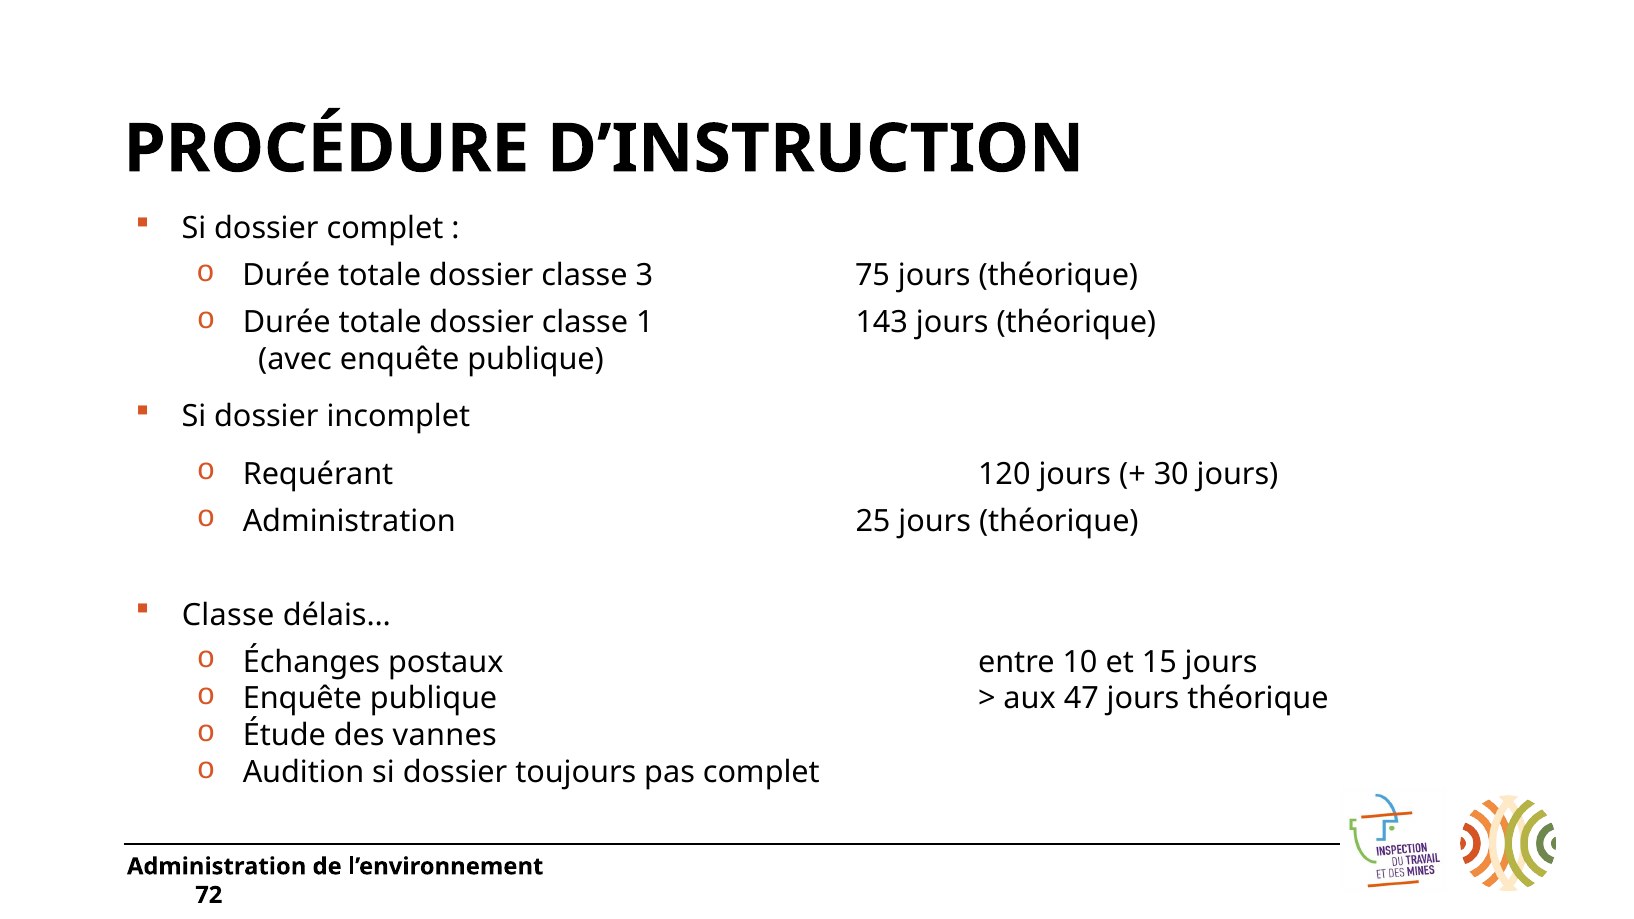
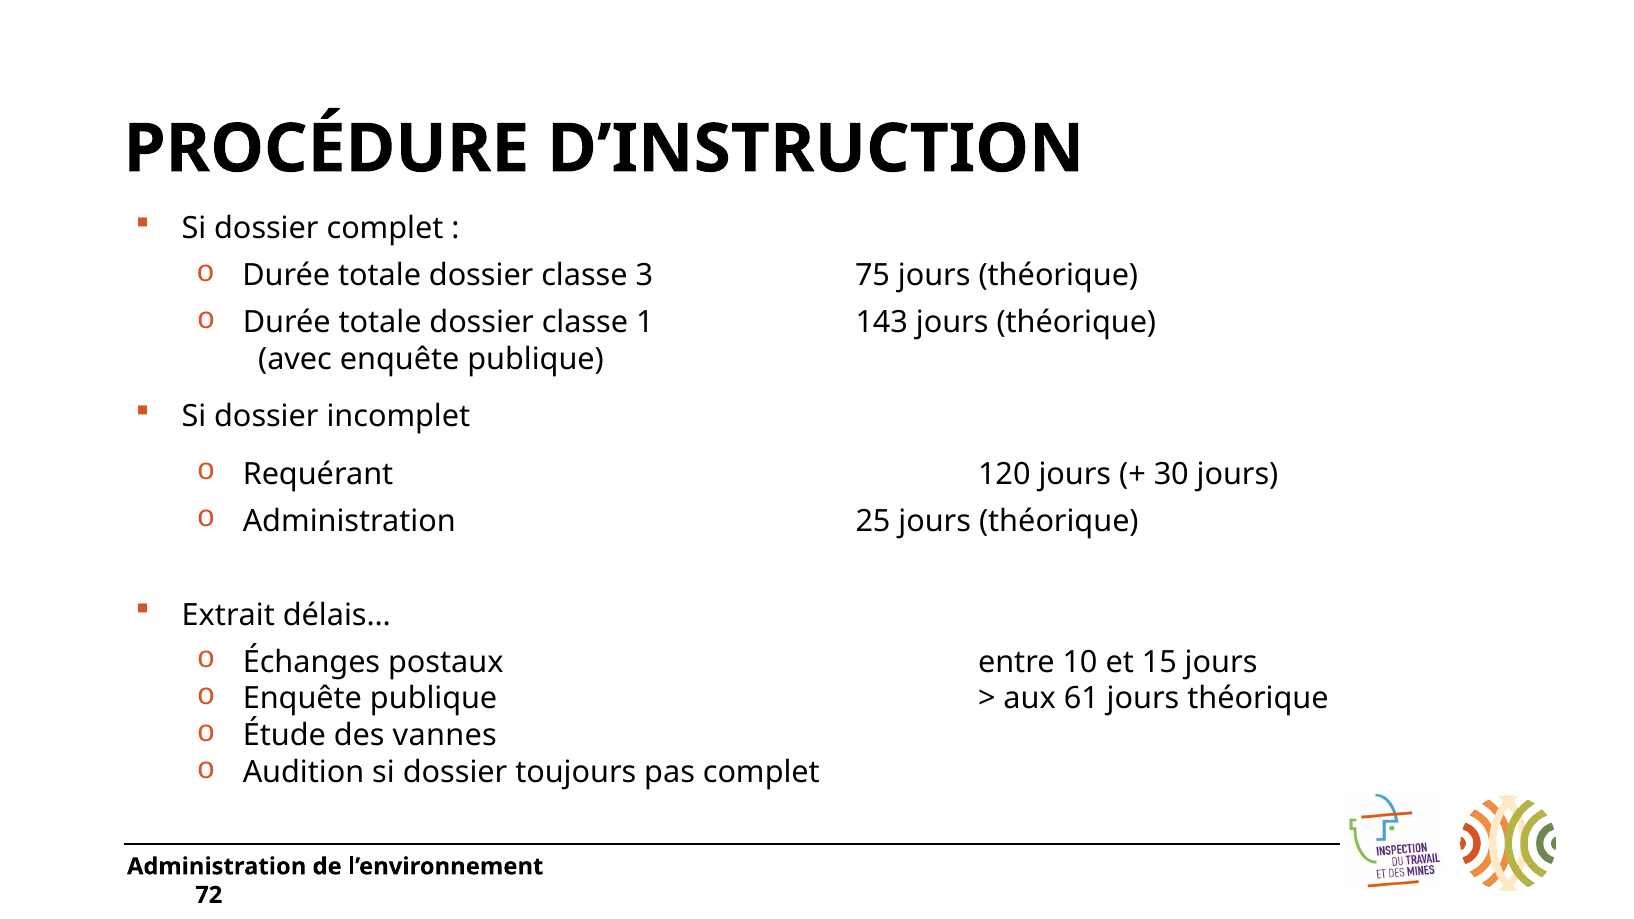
Classe at (228, 615): Classe -> Extrait
47: 47 -> 61
